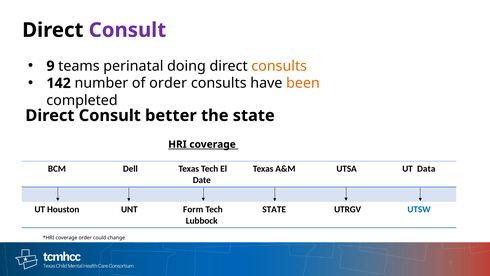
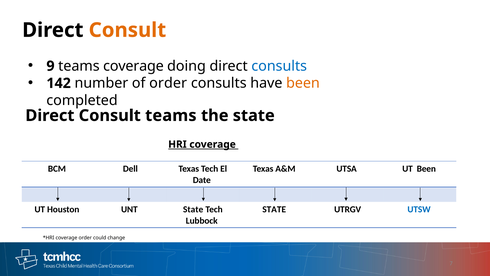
Consult at (127, 30) colour: purple -> orange
teams perinatal: perinatal -> coverage
consults at (279, 66) colour: orange -> blue
Consult better: better -> teams
UT Data: Data -> Been
UNT Form: Form -> State
